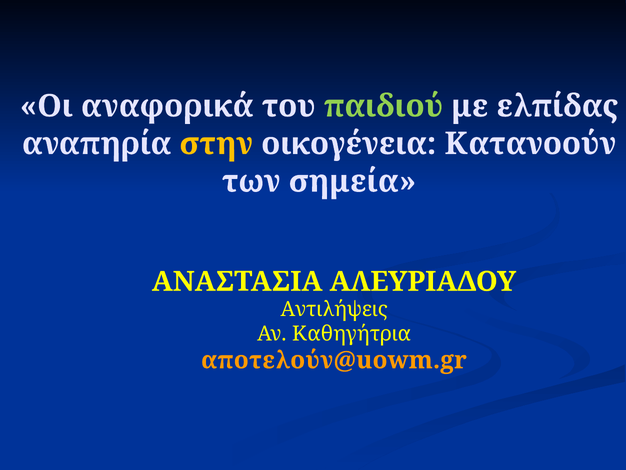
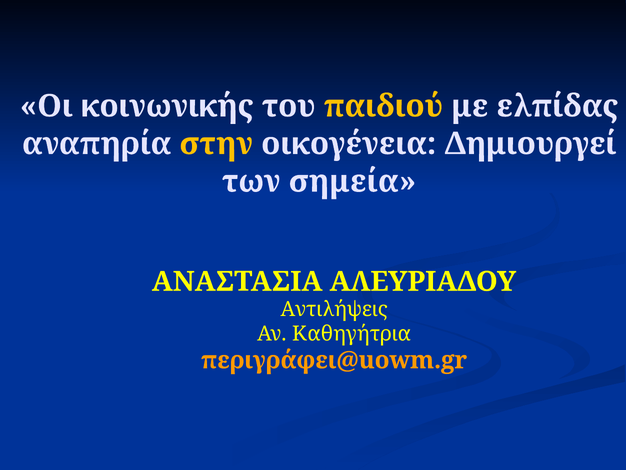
αναφορικά: αναφορικά -> κοινωνικής
παιδιού colour: light green -> yellow
Κατανοούν: Κατανοούν -> Δημιουργεί
αποτελούν@uowm.gr: αποτελούν@uowm.gr -> περιγράφει@uowm.gr
